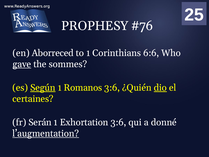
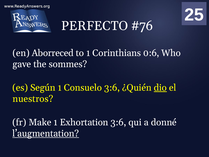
PROPHESY: PROPHESY -> PERFECTO
6:6: 6:6 -> 0:6
gave underline: present -> none
Según underline: present -> none
Romanos: Romanos -> Consuelo
certaines: certaines -> nuestros
Serán: Serán -> Make
